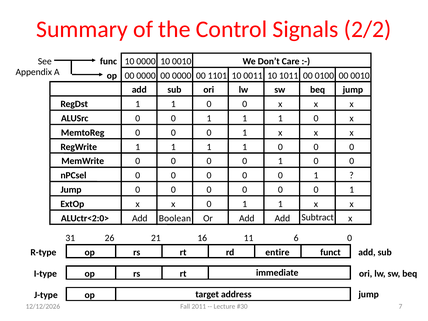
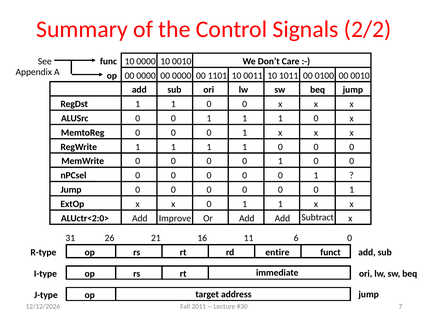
Boolean: Boolean -> Improve
